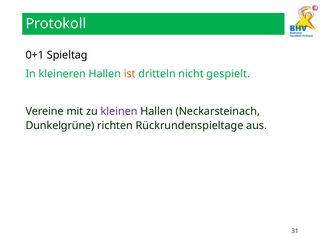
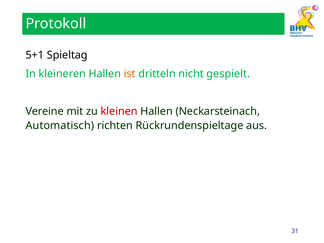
0+1: 0+1 -> 5+1
kleinen colour: purple -> red
Dunkelgrüne: Dunkelgrüne -> Automatisch
